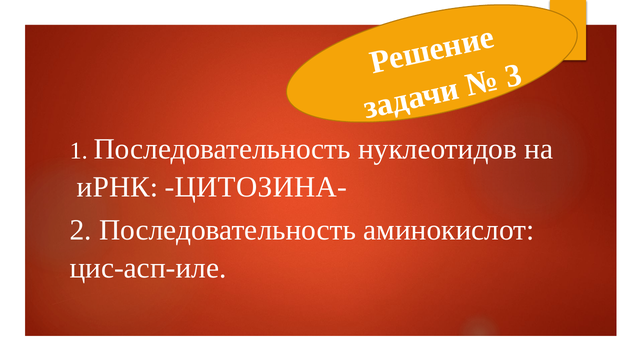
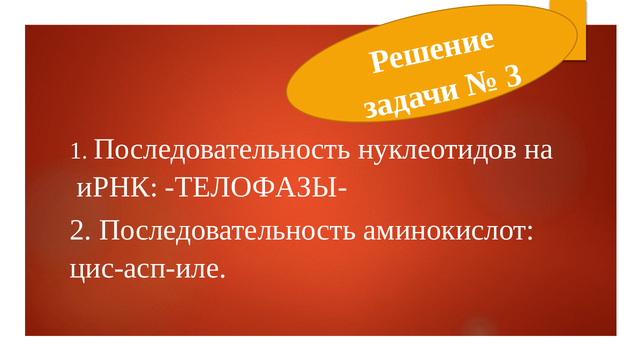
ЦИТОЗИНА-: ЦИТОЗИНА- -> ТЕЛОФАЗЫ-
